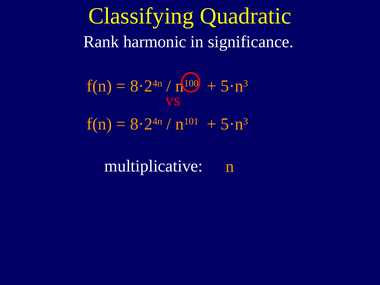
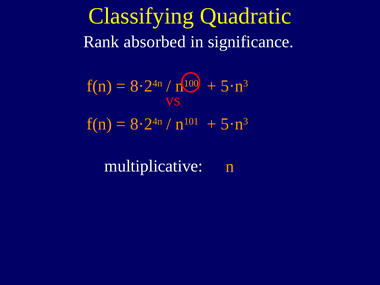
harmonic: harmonic -> absorbed
